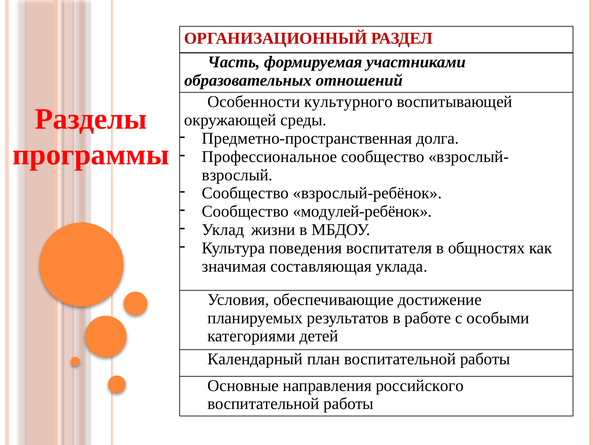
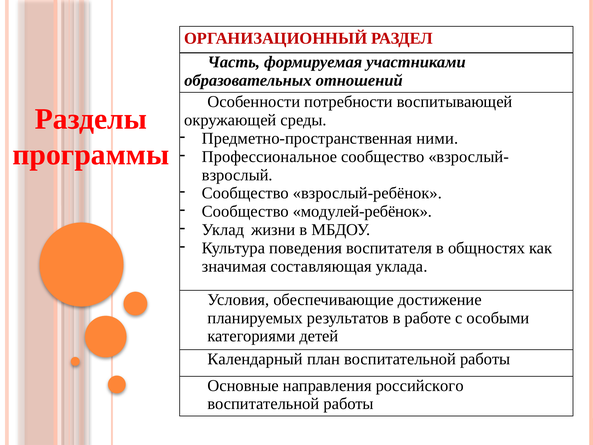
культурного: культурного -> потребности
долга: долга -> ними
